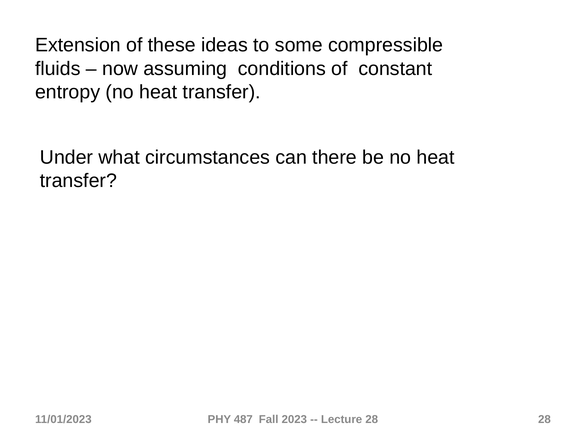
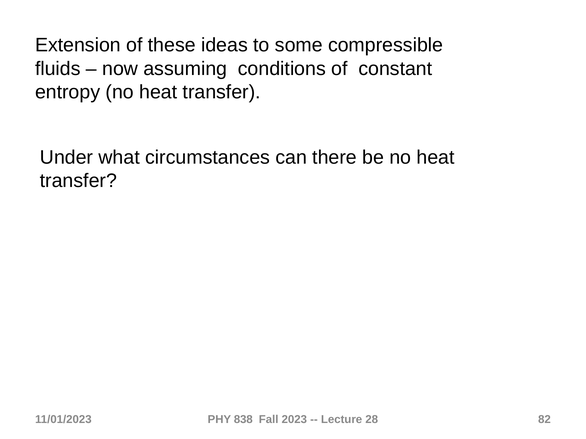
487: 487 -> 838
28 28: 28 -> 82
